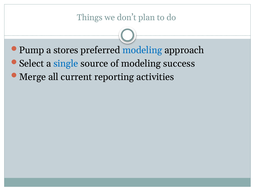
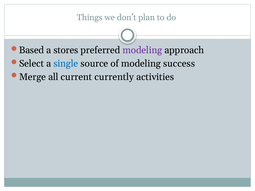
Pump: Pump -> Based
modeling at (142, 50) colour: blue -> purple
reporting: reporting -> currently
